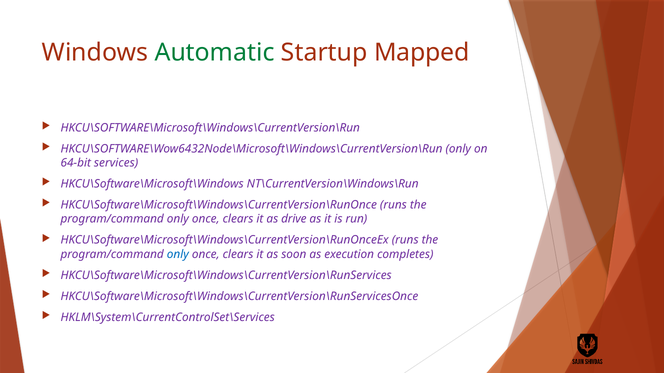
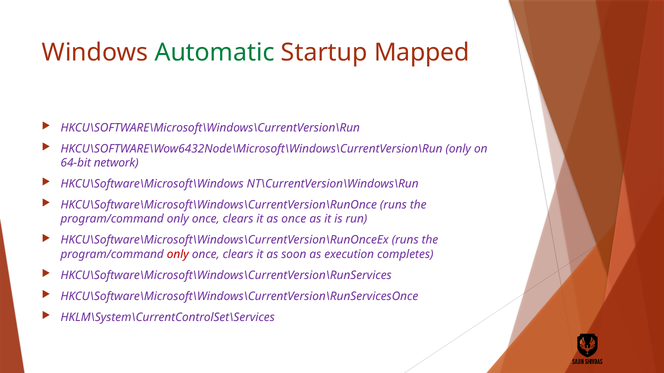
services: services -> network
as drive: drive -> once
only at (178, 255) colour: blue -> red
